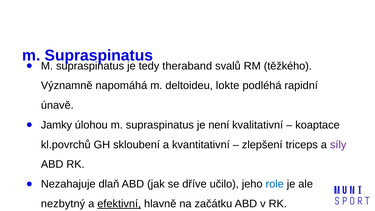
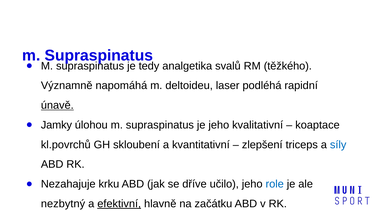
theraband: theraband -> analgetika
lokte: lokte -> laser
únavě underline: none -> present
je není: není -> jeho
síly colour: purple -> blue
dlaň: dlaň -> krku
